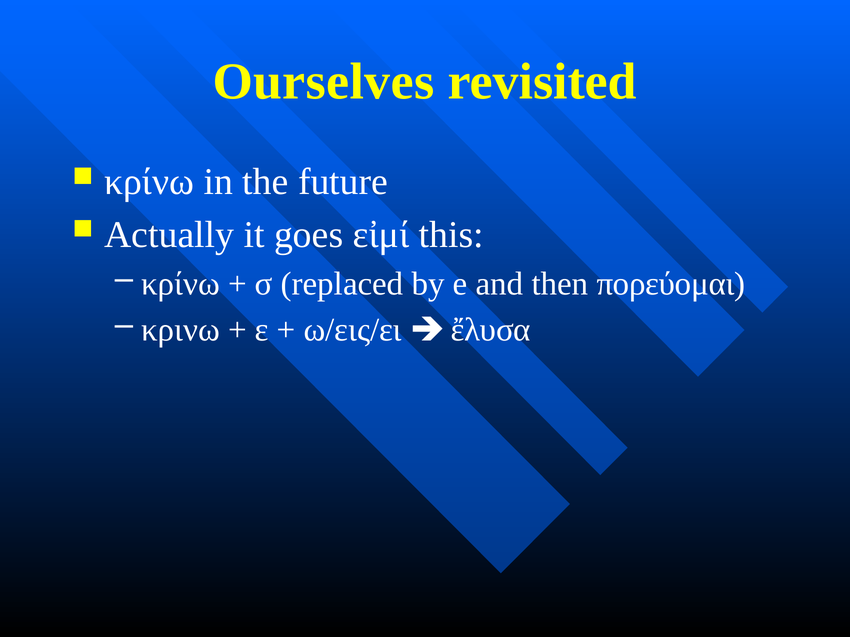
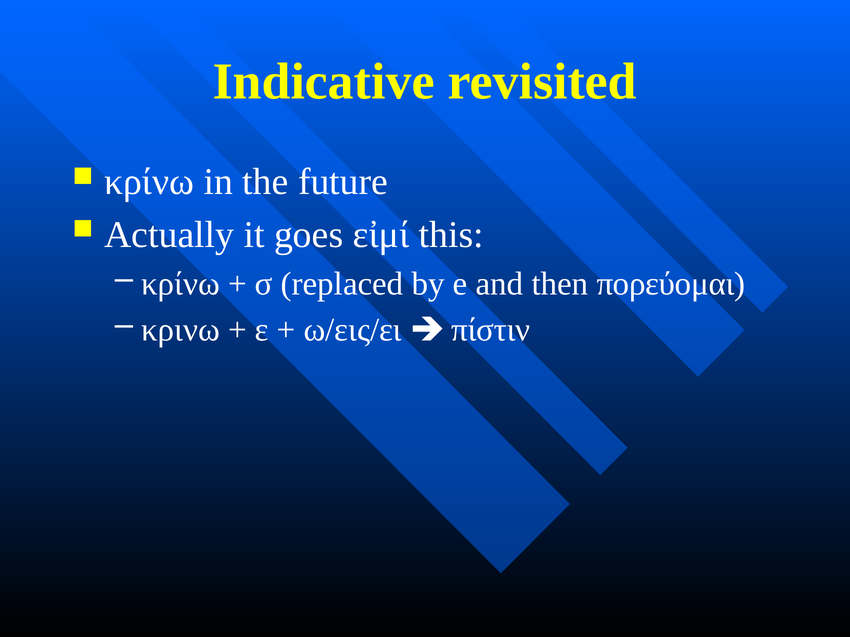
Ourselves: Ourselves -> Indicative
ἔλυσα: ἔλυσα -> πίστιν
